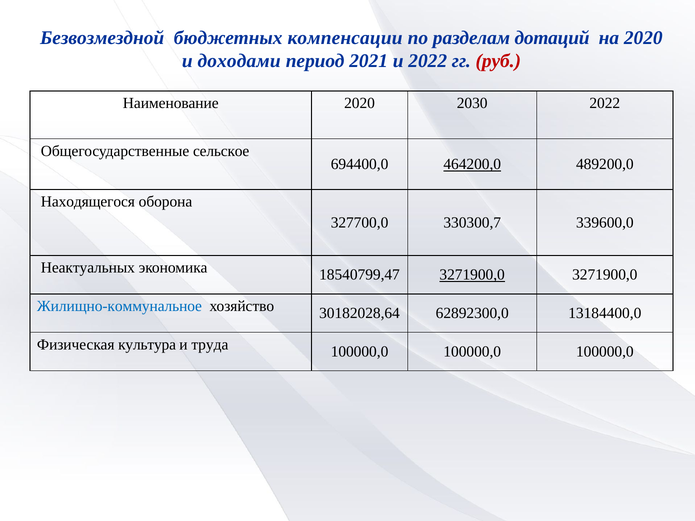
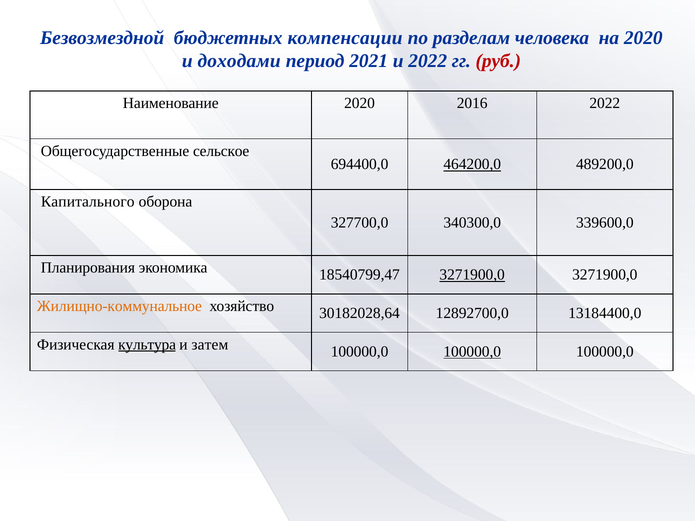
дотаций: дотаций -> человека
2030: 2030 -> 2016
Находящегося: Находящегося -> Капитального
330300,7: 330300,7 -> 340300,0
Неактуальных: Неактуальных -> Планирования
Жилищно-коммунальное colour: blue -> orange
62892300,0: 62892300,0 -> 12892700,0
культура underline: none -> present
труда: труда -> затем
100000,0 at (472, 352) underline: none -> present
